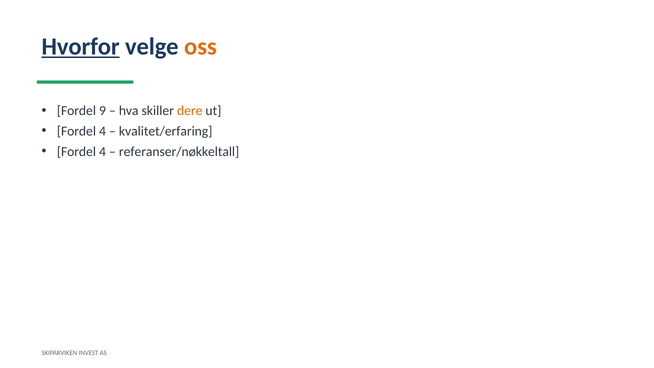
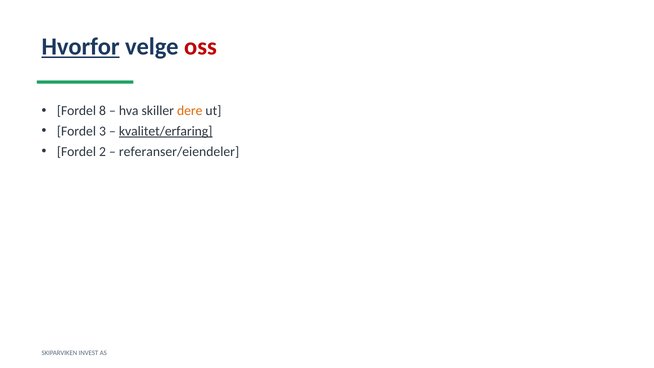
oss colour: orange -> red
9: 9 -> 8
4 at (103, 131): 4 -> 3
kvalitet/erfaring underline: none -> present
4 at (103, 152): 4 -> 2
referanser/nøkkeltall: referanser/nøkkeltall -> referanser/eiendeler
